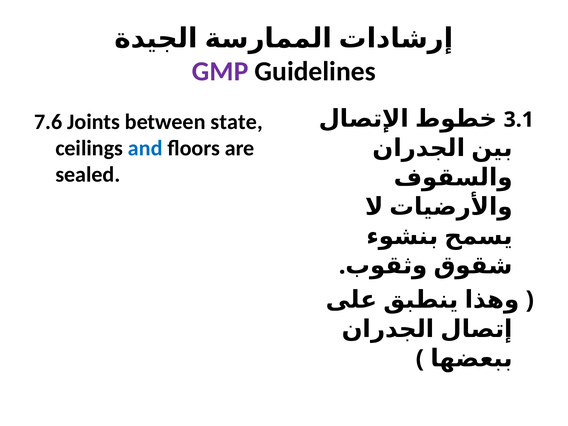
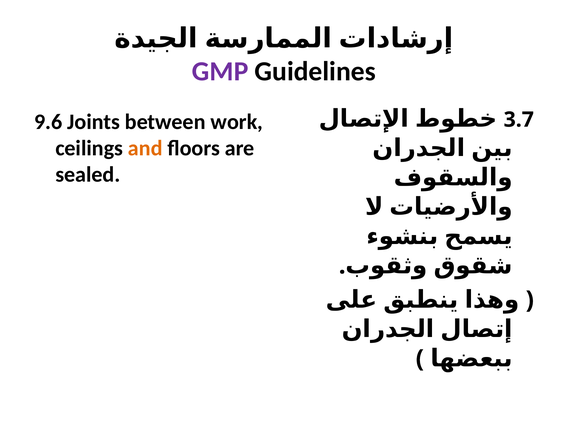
7.6: 7.6 -> 9.6
state: state -> work
3.1: 3.1 -> 3.7
and colour: blue -> orange
